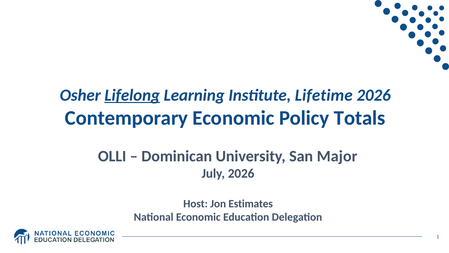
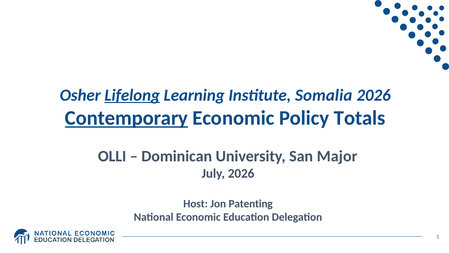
Lifetime: Lifetime -> Somalia
Contemporary underline: none -> present
Estimates: Estimates -> Patenting
